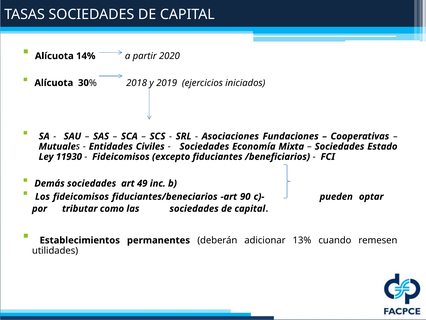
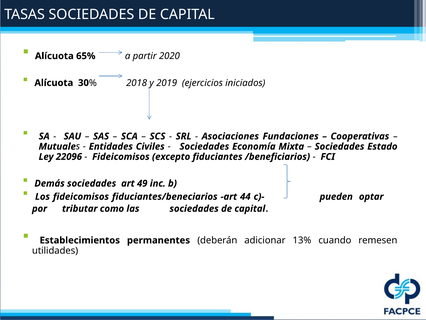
14%: 14% -> 65%
11930: 11930 -> 22096
90: 90 -> 44
